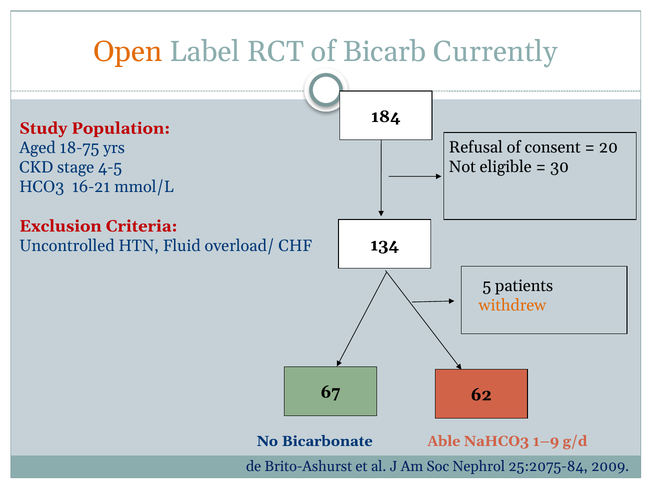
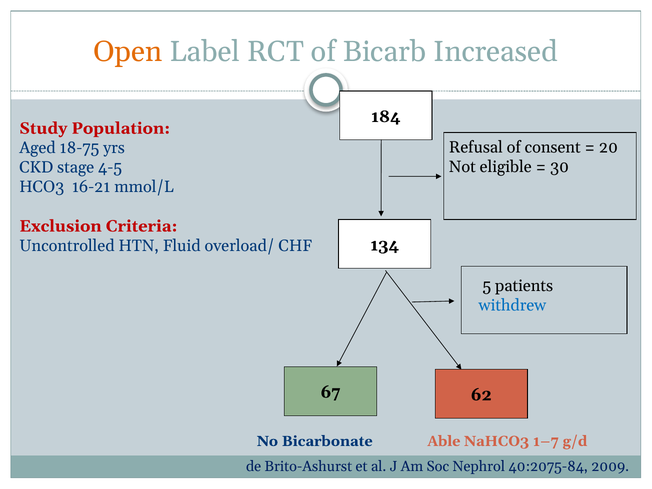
Currently: Currently -> Increased
withdrew colour: orange -> blue
1–9: 1–9 -> 1–7
25:2075-84: 25:2075-84 -> 40:2075-84
